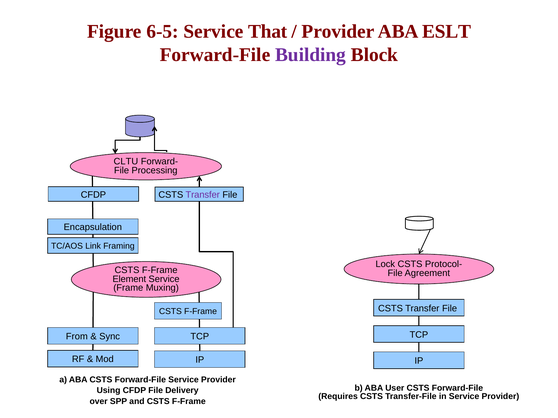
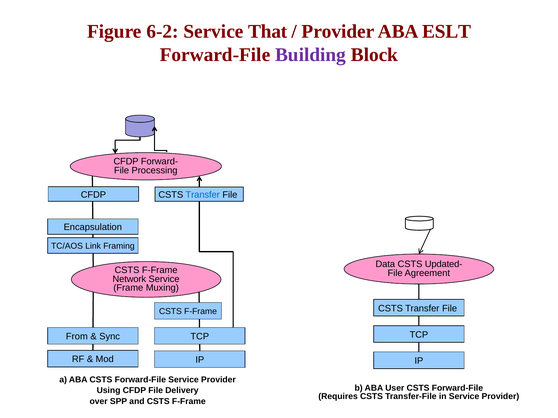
6-5: 6-5 -> 6-2
CLTU at (126, 162): CLTU -> CFDP
Transfer at (203, 195) colour: purple -> blue
Lock: Lock -> Data
Protocol-: Protocol- -> Updated-
Element: Element -> Network
